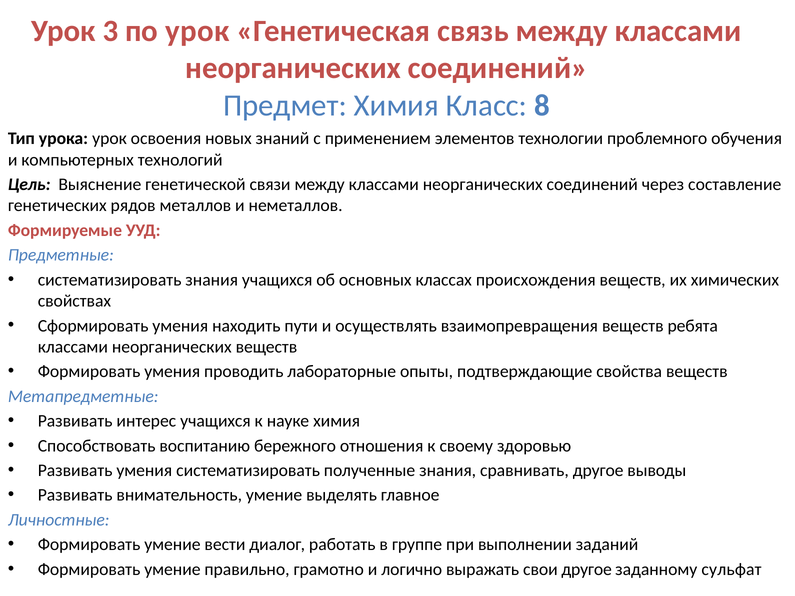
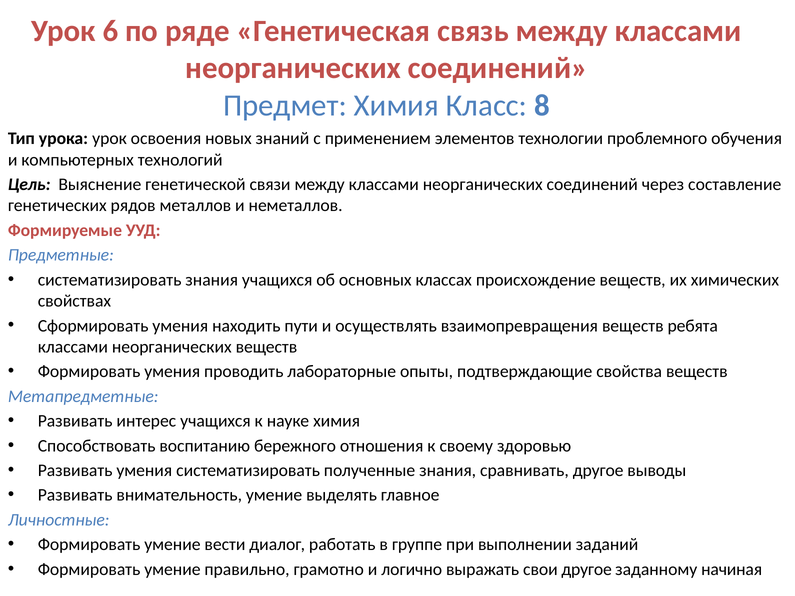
3: 3 -> 6
по урок: урок -> ряде
происхождения: происхождения -> происхождение
сульфат: сульфат -> начиная
